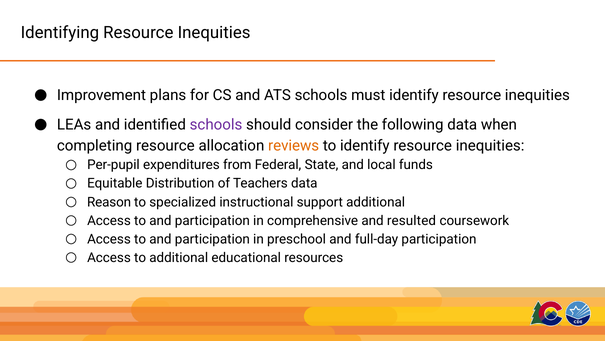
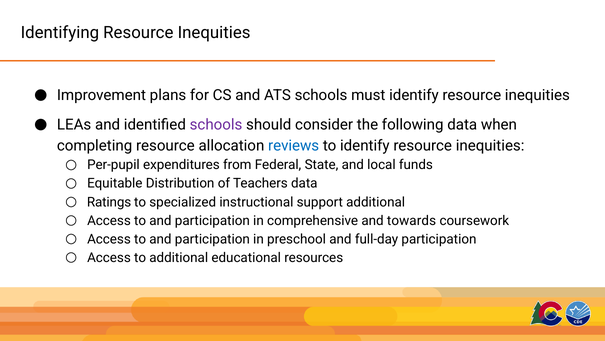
reviews colour: orange -> blue
Reason: Reason -> Ratings
resulted: resulted -> towards
